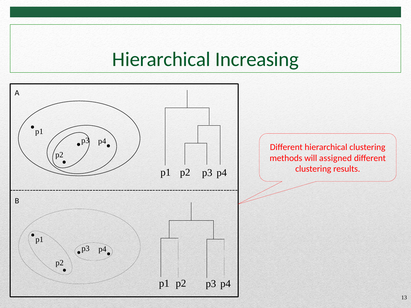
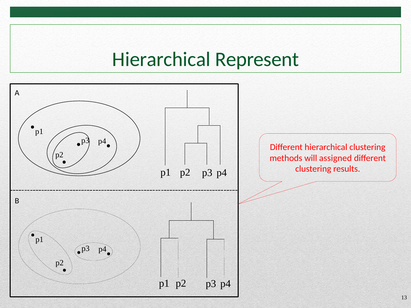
Increasing: Increasing -> Represent
